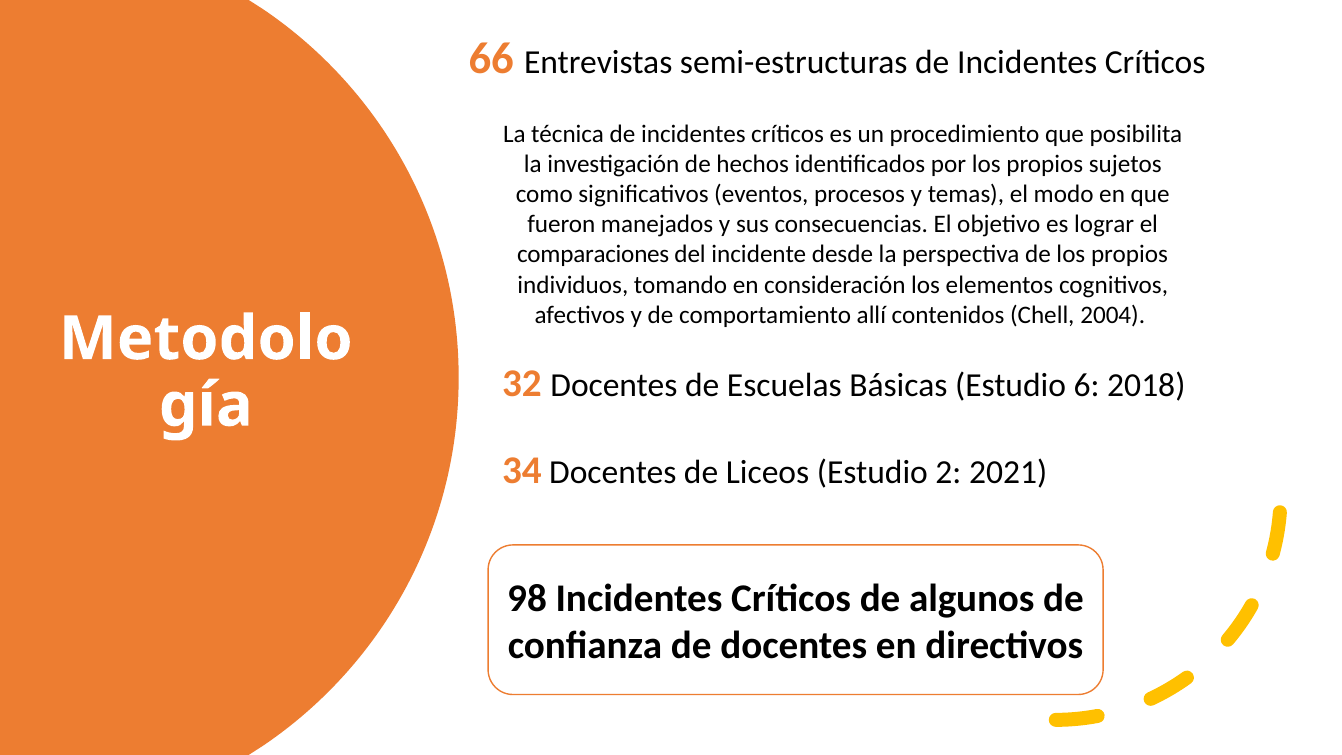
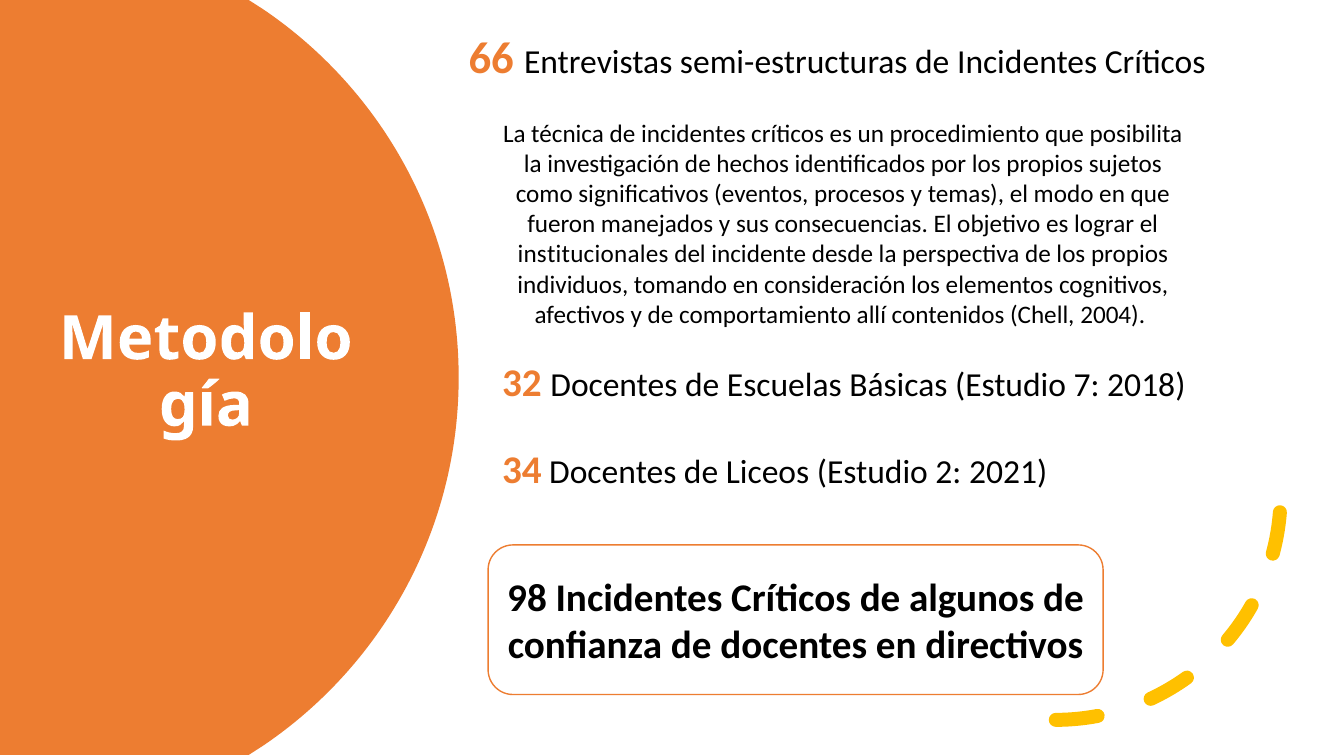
comparaciones: comparaciones -> institucionales
6: 6 -> 7
